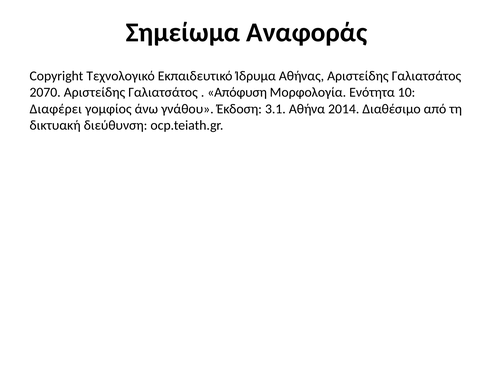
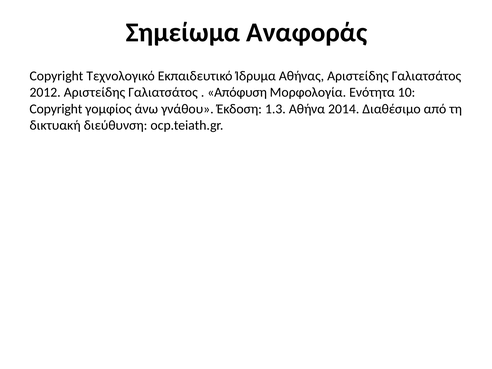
2070: 2070 -> 2012
Διαφέρει at (56, 109): Διαφέρει -> Copyright
3.1: 3.1 -> 1.3
